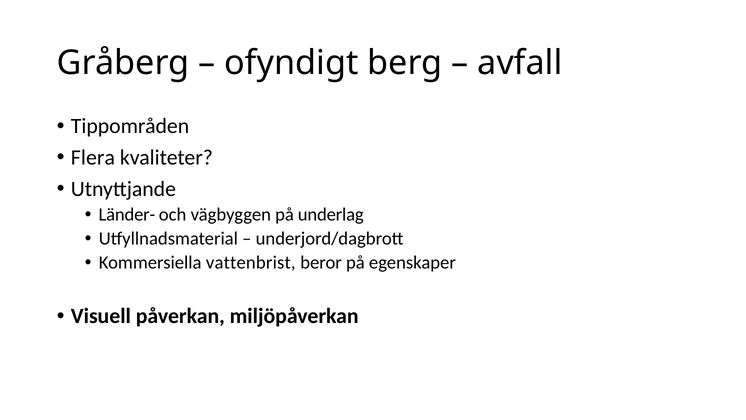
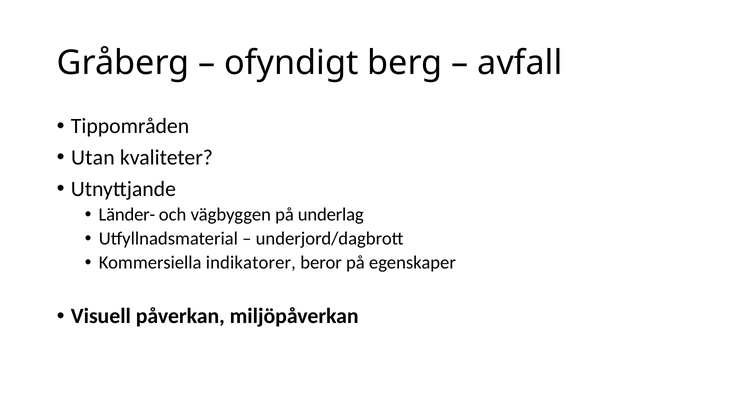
Flera: Flera -> Utan
vattenbrist: vattenbrist -> indikatorer
